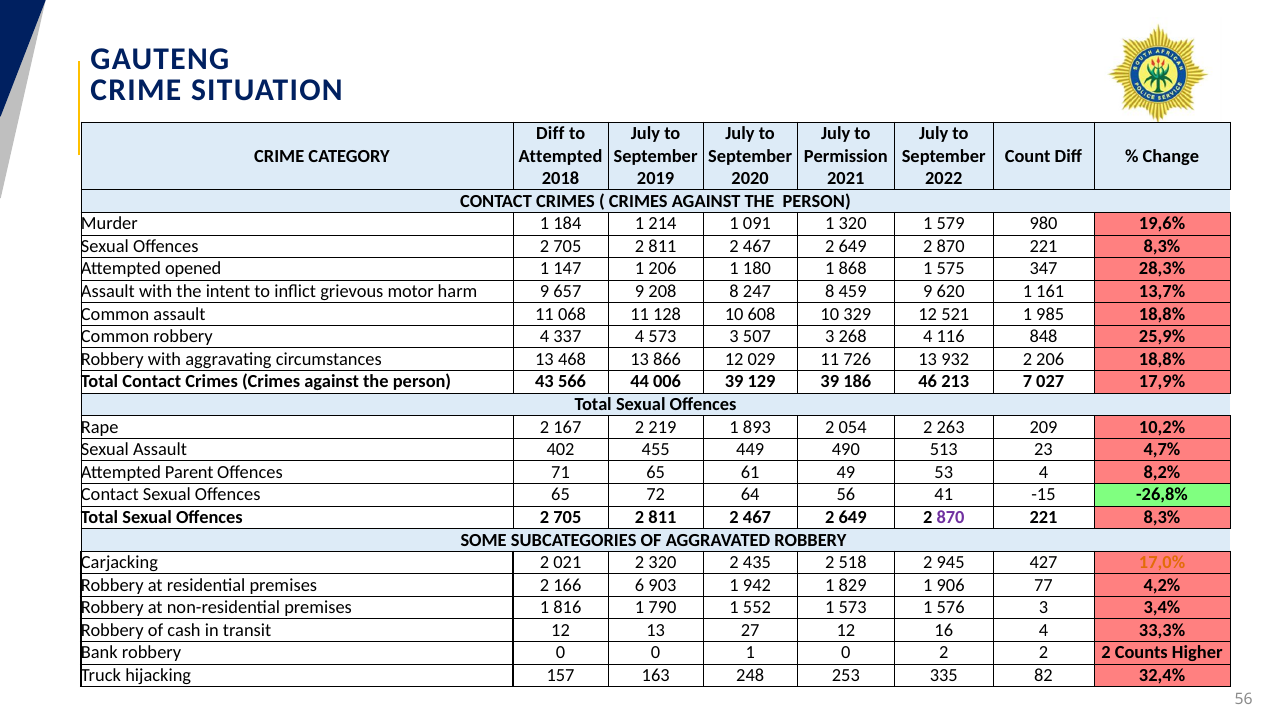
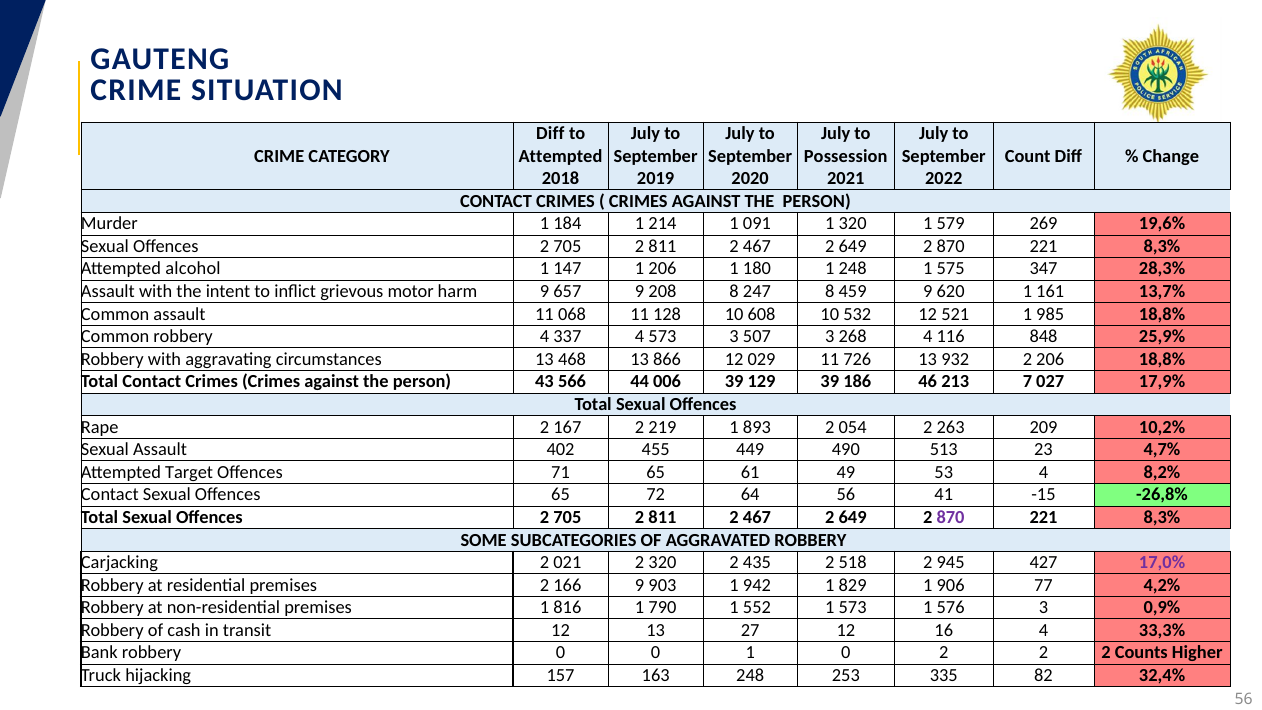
Permission: Permission -> Possession
980: 980 -> 269
opened: opened -> alcohol
1 868: 868 -> 248
329: 329 -> 532
Parent: Parent -> Target
17,0% colour: orange -> purple
166 6: 6 -> 9
3,4%: 3,4% -> 0,9%
